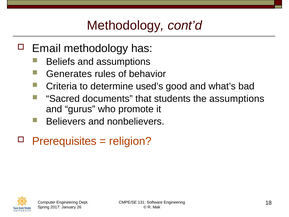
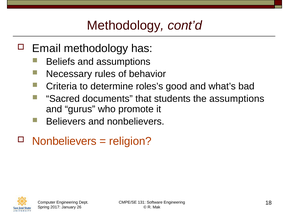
Generates: Generates -> Necessary
used’s: used’s -> roles’s
Prerequisites at (64, 141): Prerequisites -> Nonbelievers
